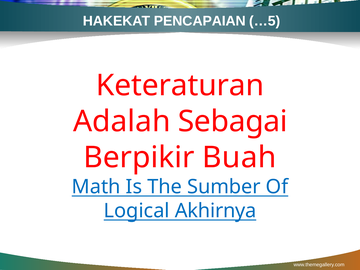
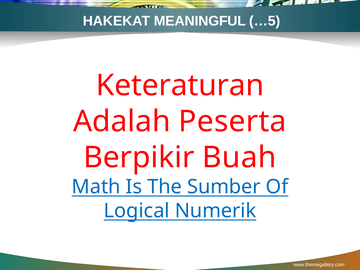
PENCAPAIAN: PENCAPAIAN -> MEANINGFUL
Sebagai: Sebagai -> Peserta
Akhirnya: Akhirnya -> Numerik
